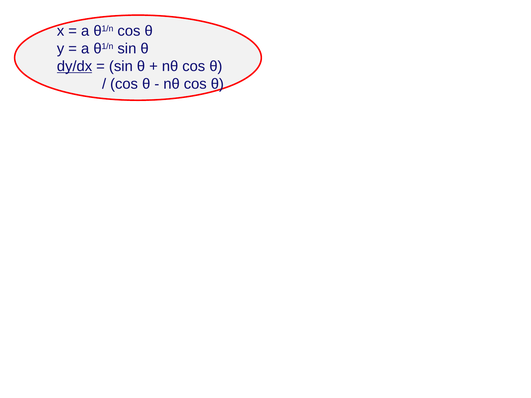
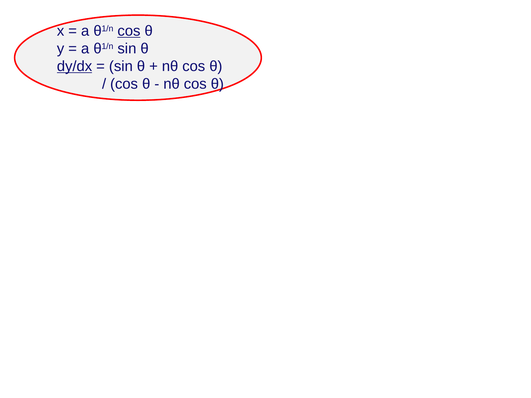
cos at (129, 31) underline: none -> present
